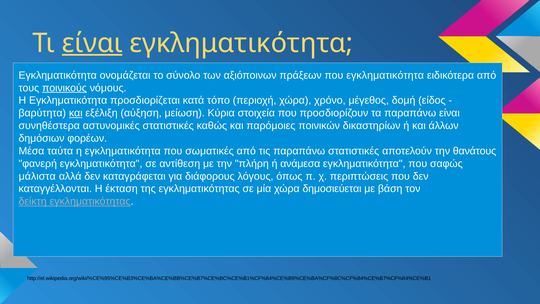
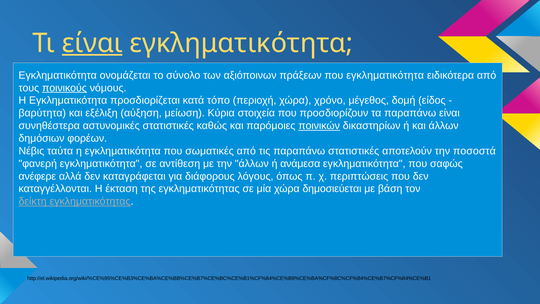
και at (76, 113) underline: present -> none
ποινικών underline: none -> present
Μέσα: Μέσα -> Νέβις
θανάτους: θανάτους -> ποσοστά
την πλήρη: πλήρη -> άλλων
μάλιστα: μάλιστα -> ανέφερε
